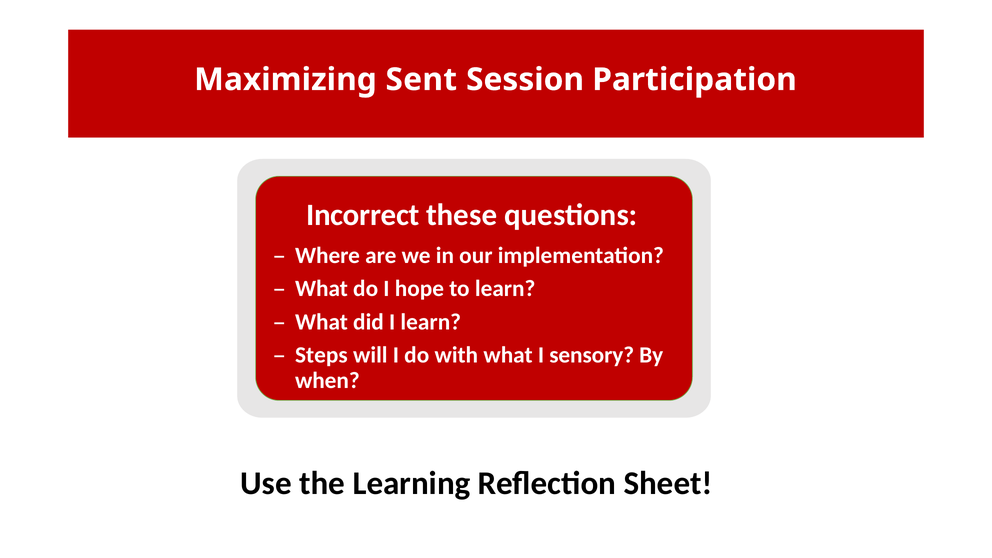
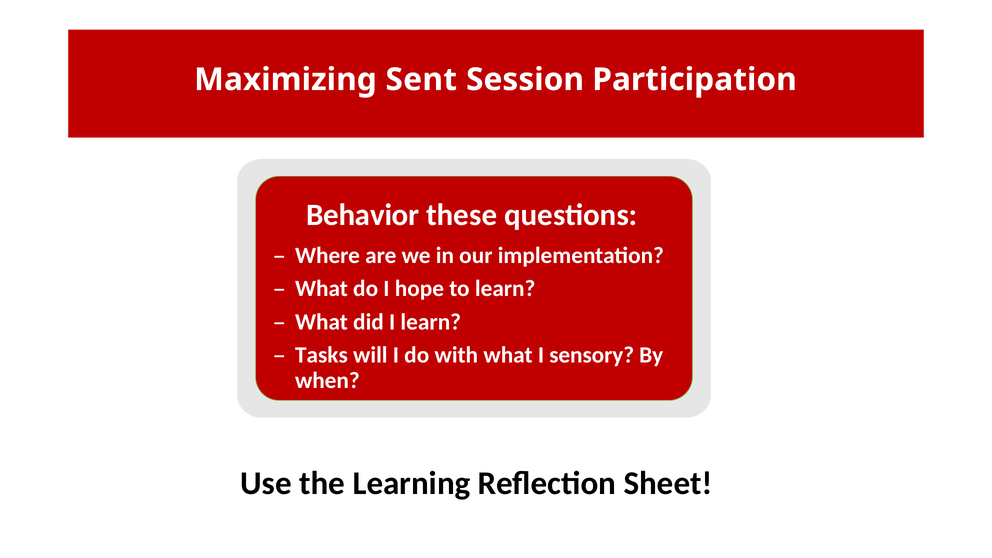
Incorrect: Incorrect -> Behavior
Steps: Steps -> Tasks
